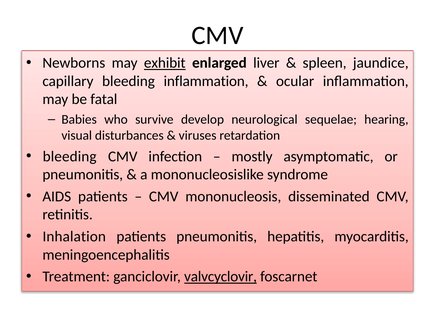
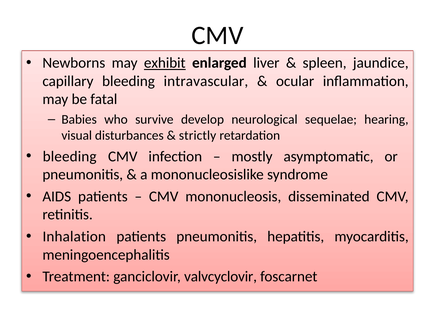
bleeding inflammation: inflammation -> intravascular
viruses: viruses -> strictly
valvcyclovir underline: present -> none
